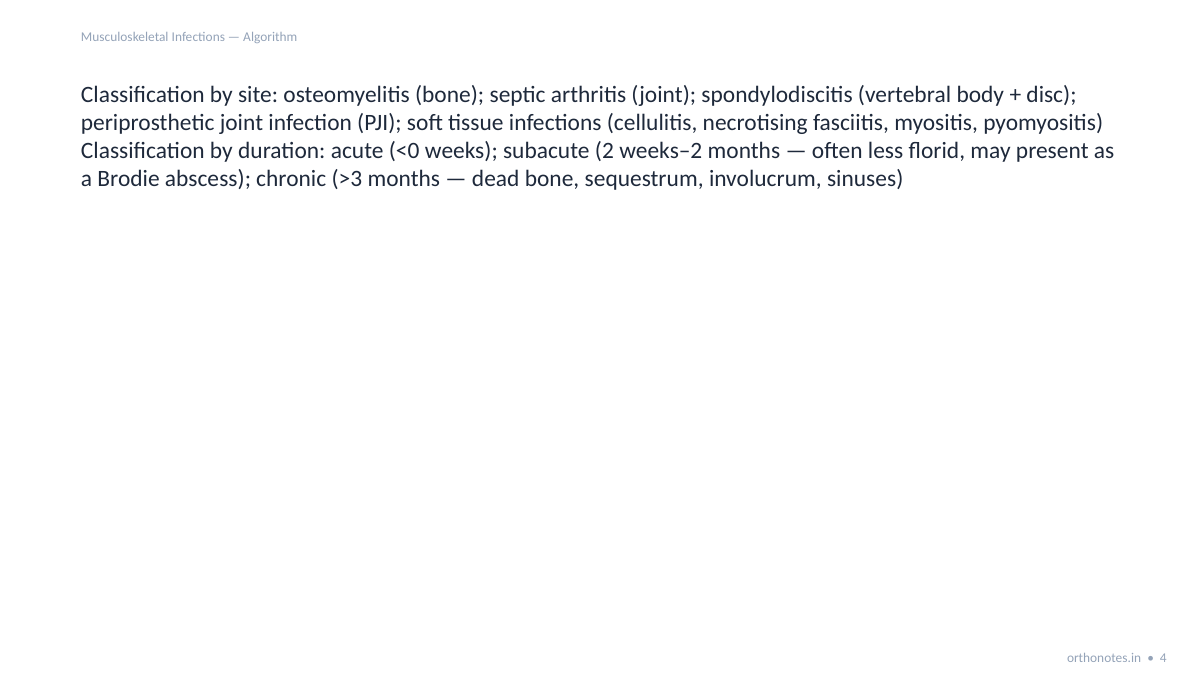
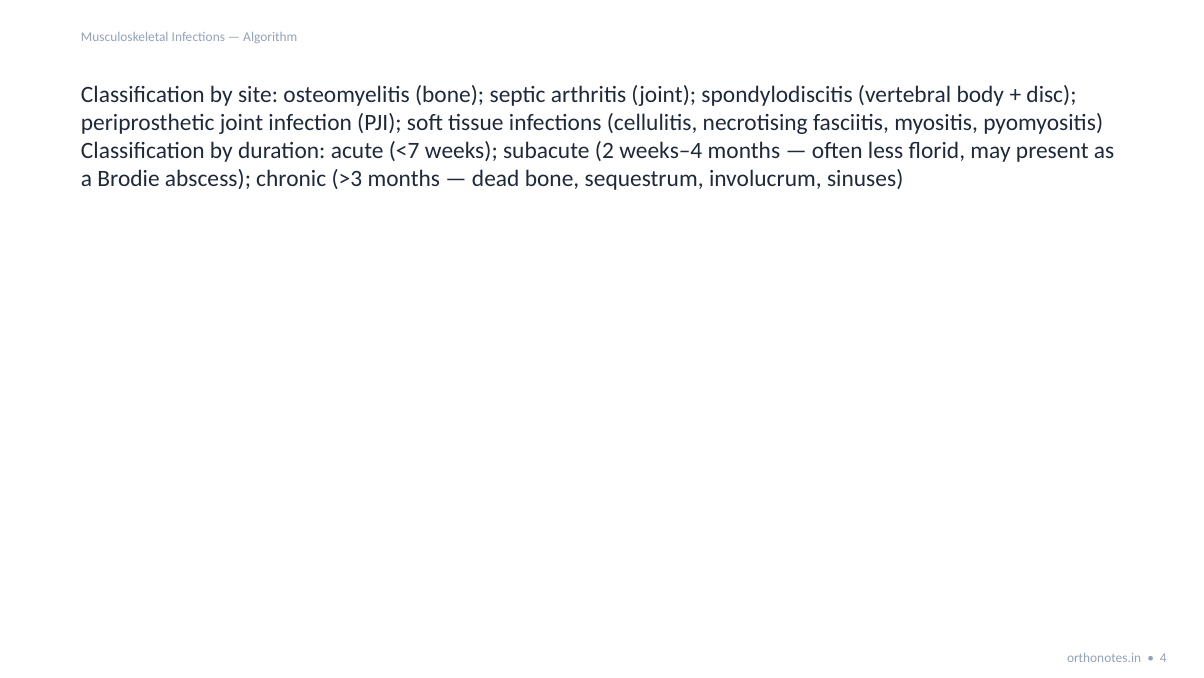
<0: <0 -> <7
weeks–2: weeks–2 -> weeks–4
